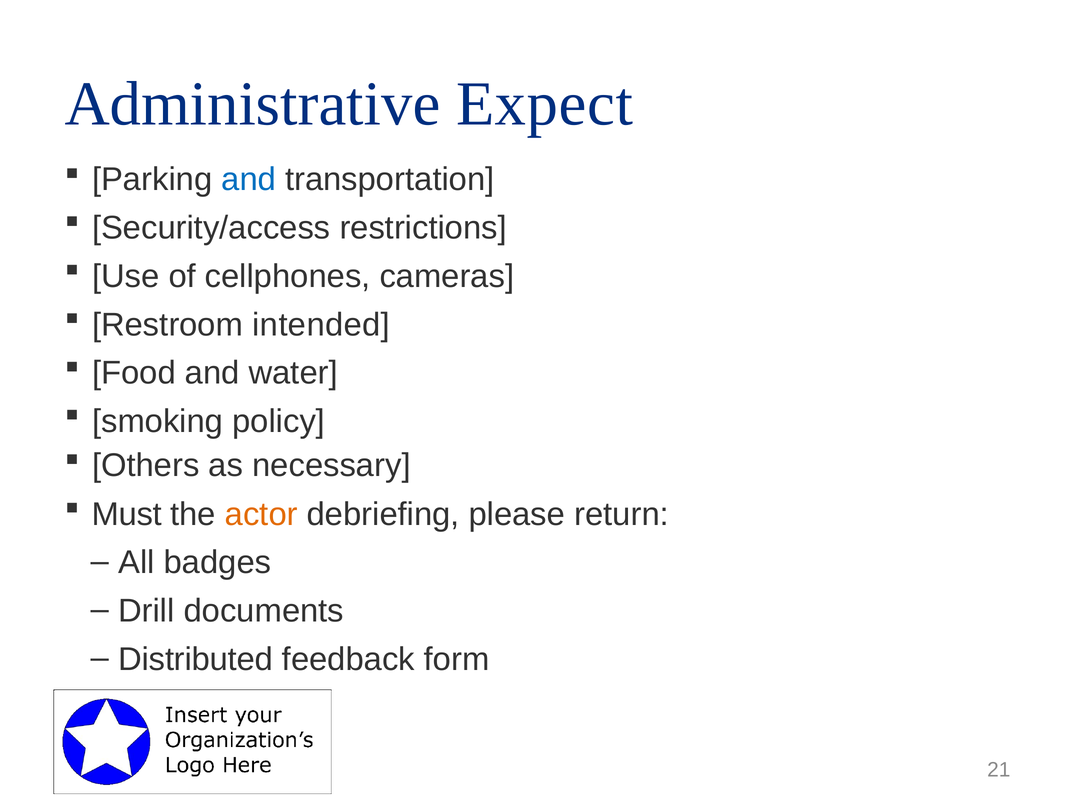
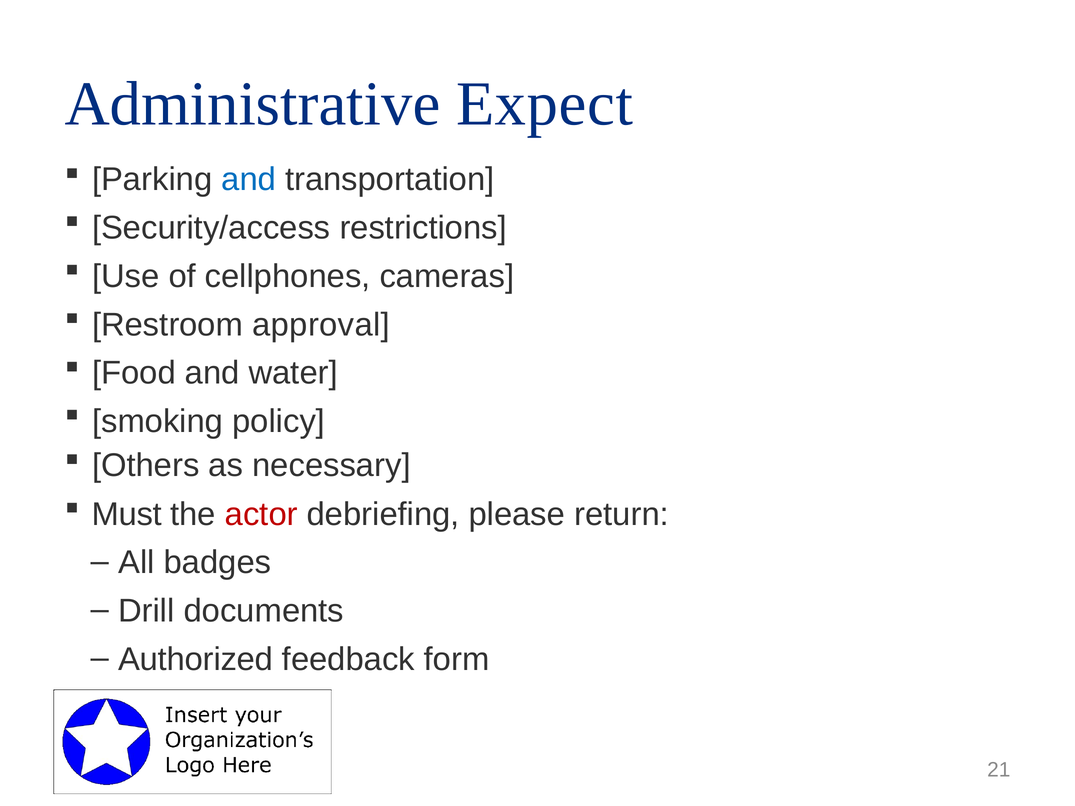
intended: intended -> approval
actor colour: orange -> red
Distributed: Distributed -> Authorized
